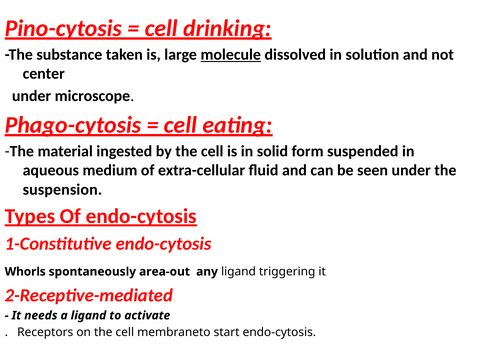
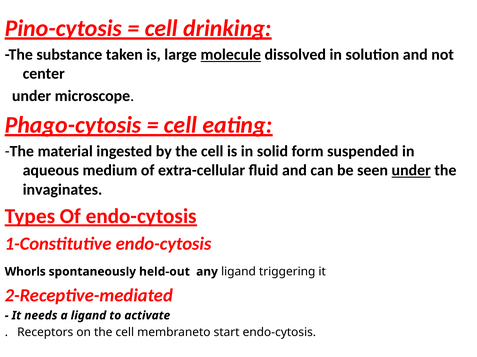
under at (411, 171) underline: none -> present
suspension: suspension -> invaginates
area-out: area-out -> held-out
